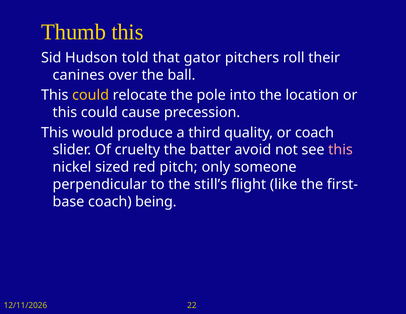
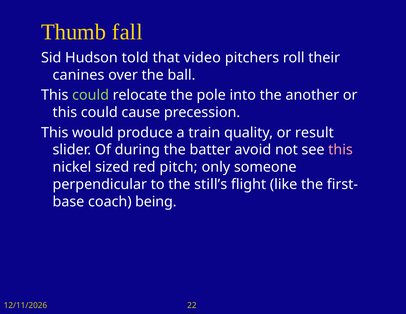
Thumb this: this -> fall
gator: gator -> video
could at (91, 95) colour: yellow -> light green
location: location -> another
third: third -> train
or coach: coach -> result
cruelty: cruelty -> during
